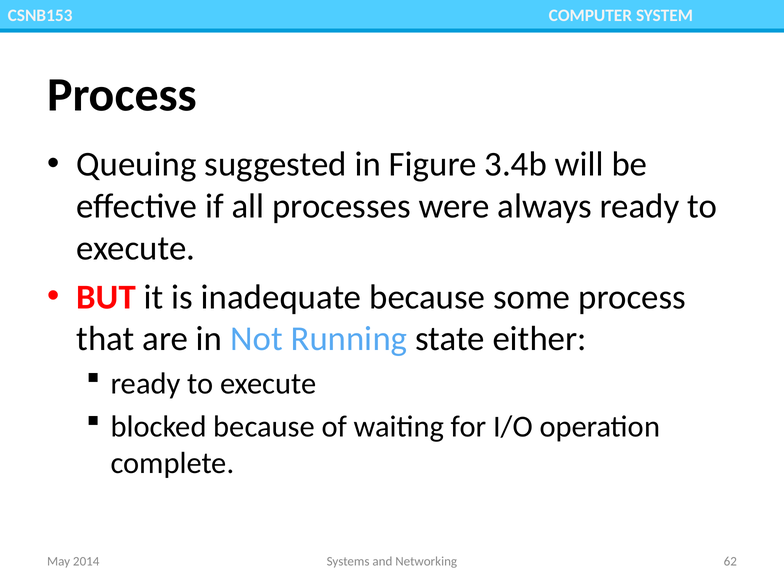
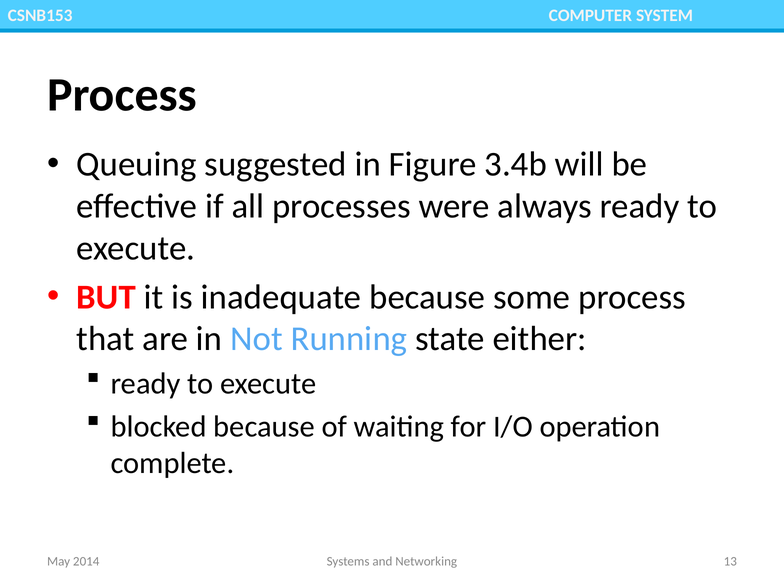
62: 62 -> 13
